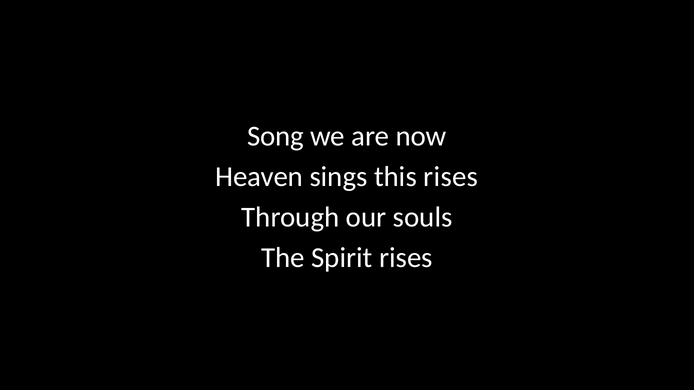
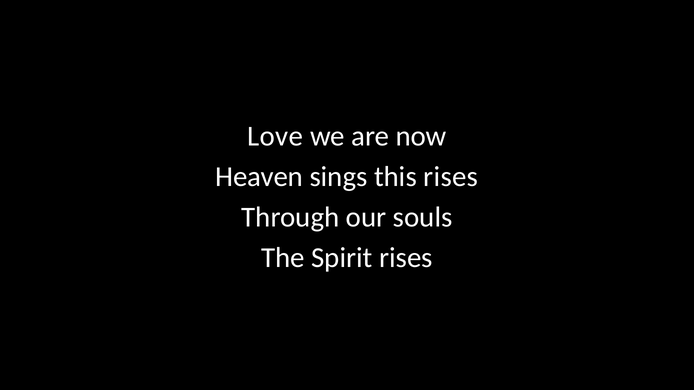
Song: Song -> Love
